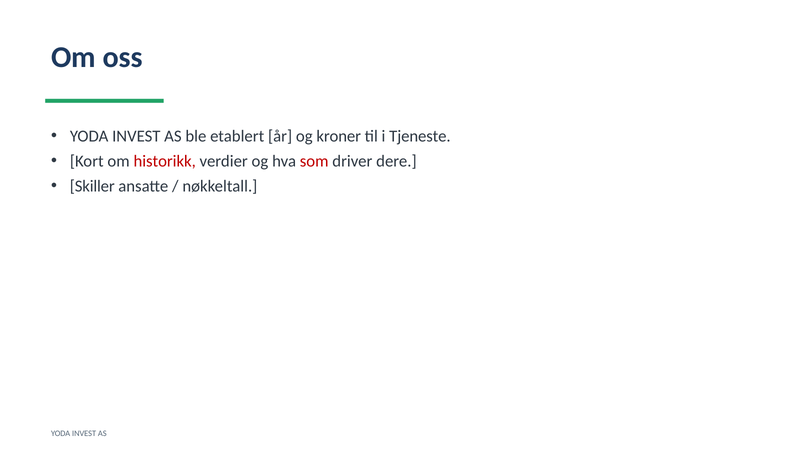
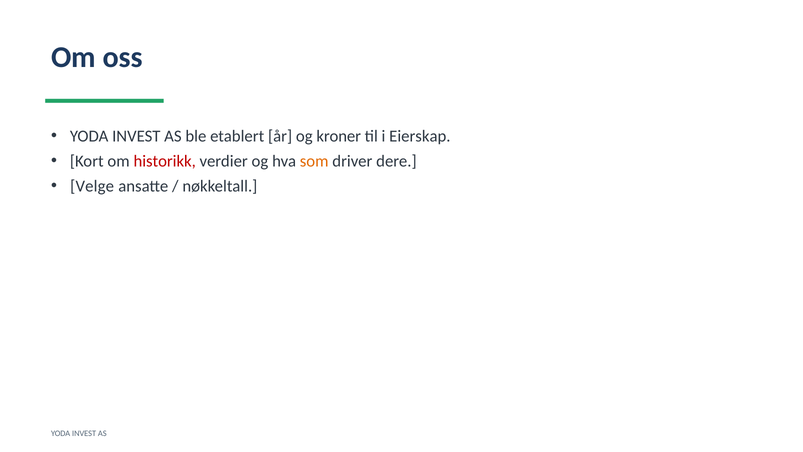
Tjeneste: Tjeneste -> Eierskap
som colour: red -> orange
Skiller: Skiller -> Velge
